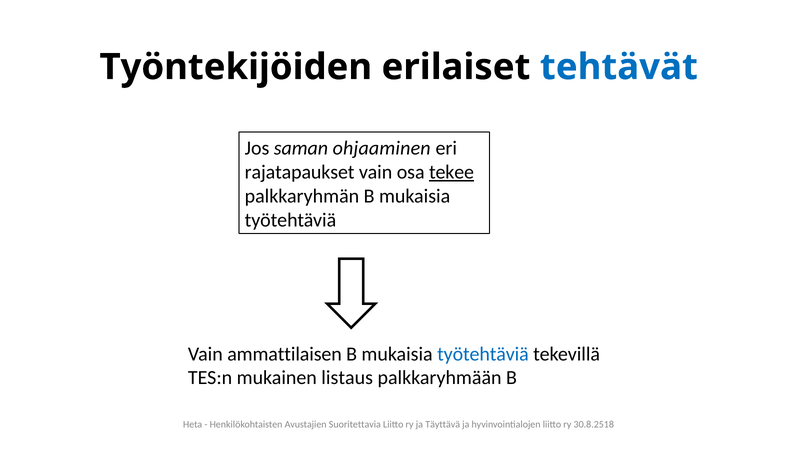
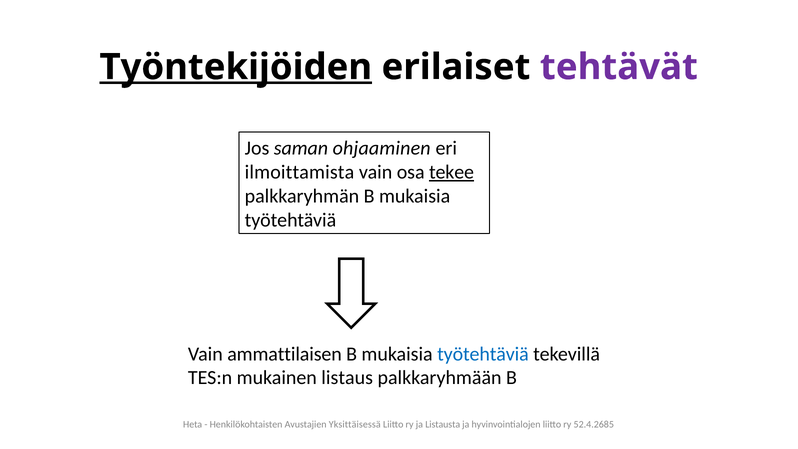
Työntekijöiden underline: none -> present
tehtävät colour: blue -> purple
rajatapaukset: rajatapaukset -> ilmoittamista
Suoritettavia: Suoritettavia -> Yksittäisessä
Täyttävä: Täyttävä -> Listausta
30.8.2518: 30.8.2518 -> 52.4.2685
